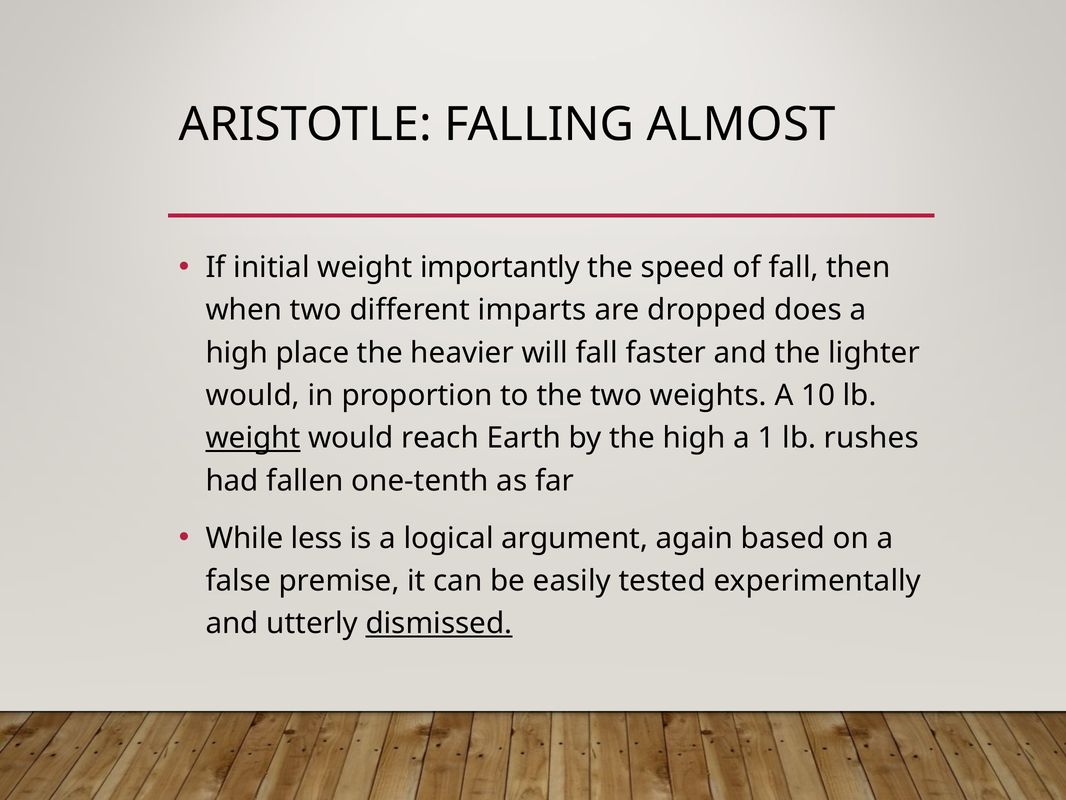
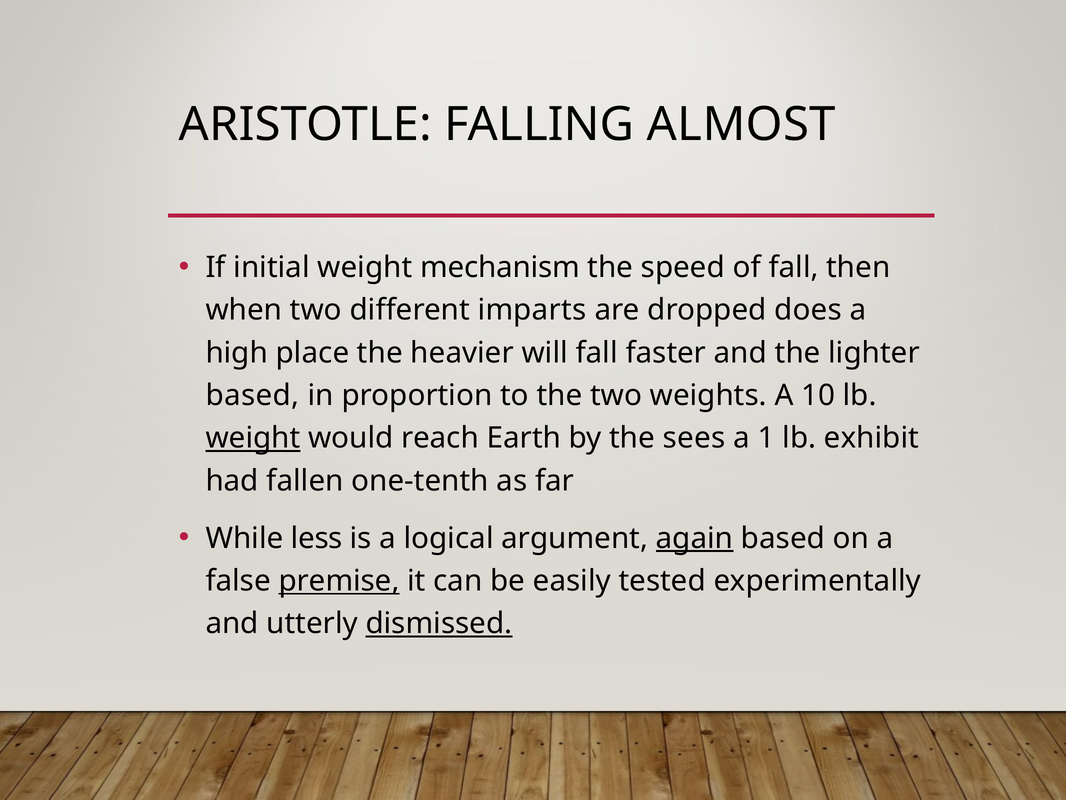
importantly: importantly -> mechanism
would at (253, 395): would -> based
the high: high -> sees
rushes: rushes -> exhibit
again underline: none -> present
premise underline: none -> present
